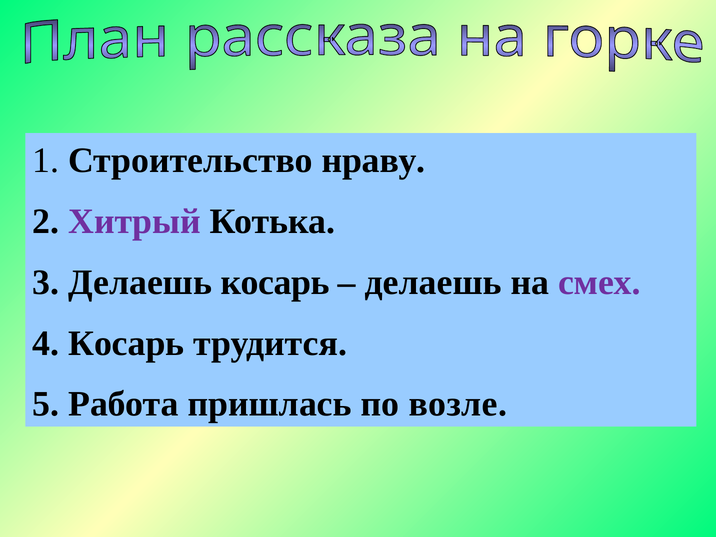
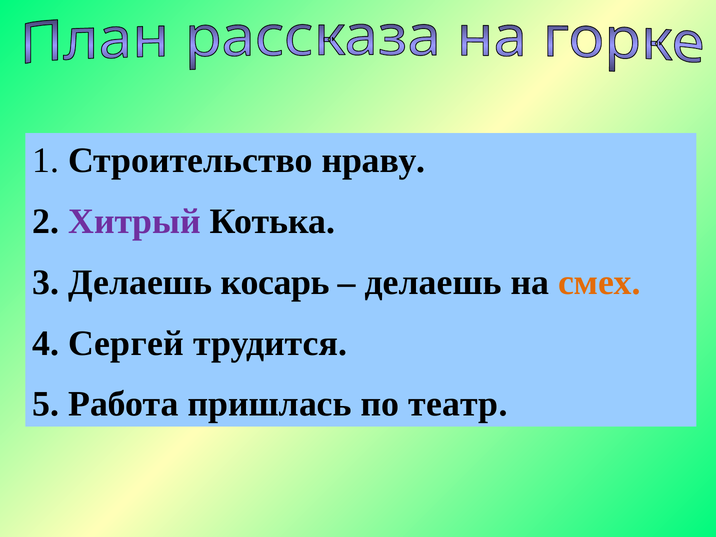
смех colour: purple -> orange
Косарь at (126, 343): Косарь -> Сергей
возле: возле -> театр
